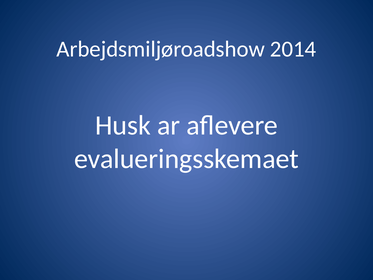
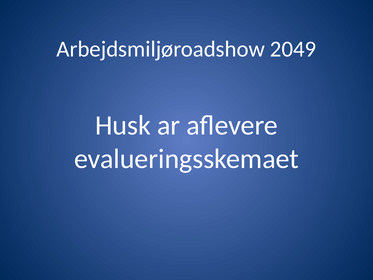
2014: 2014 -> 2049
